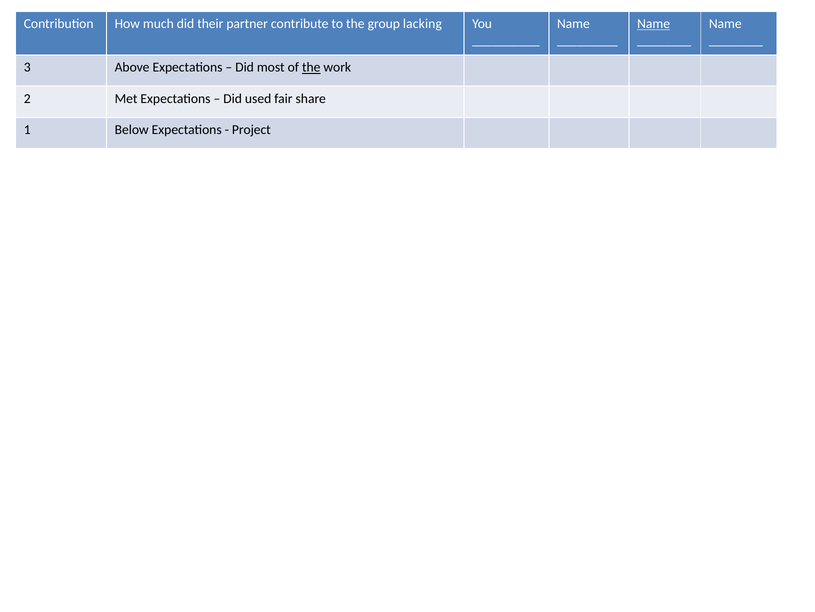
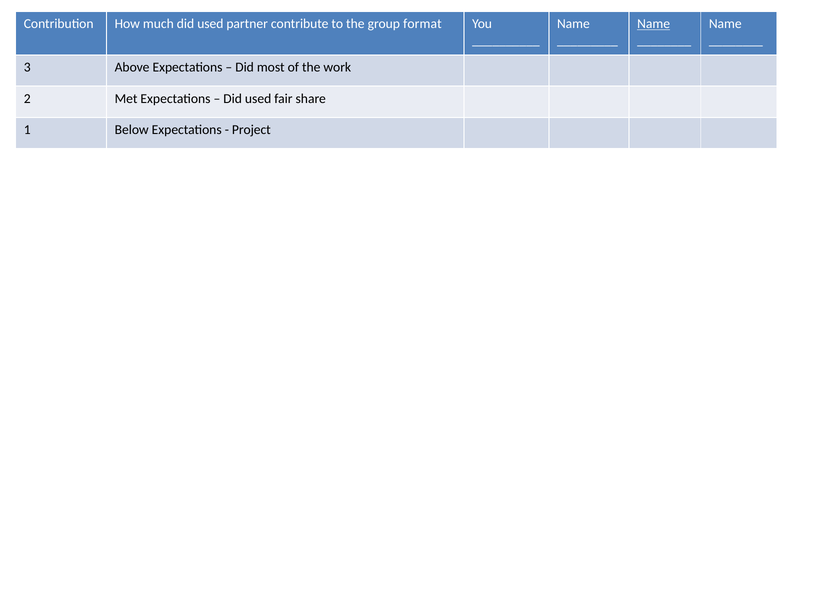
much did their: their -> used
lacking: lacking -> format
the at (311, 67) underline: present -> none
